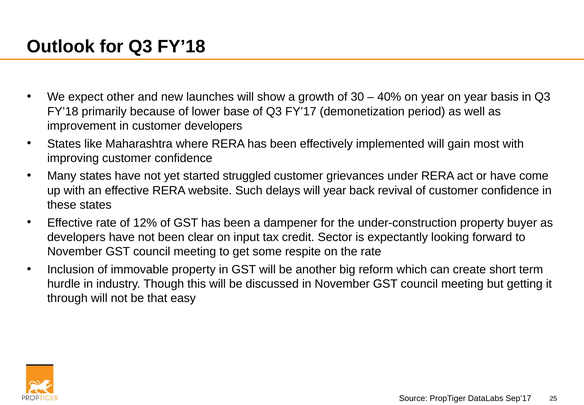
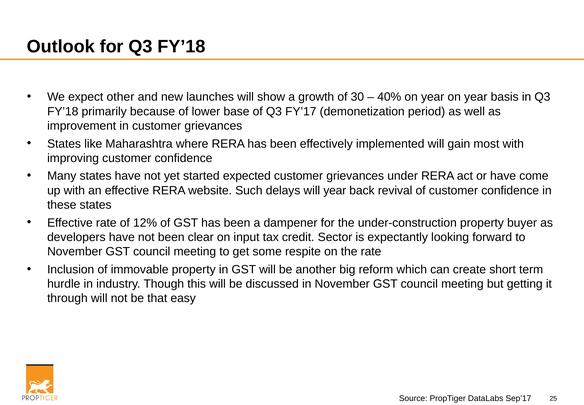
in customer developers: developers -> grievances
struggled: struggled -> expected
